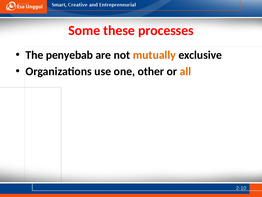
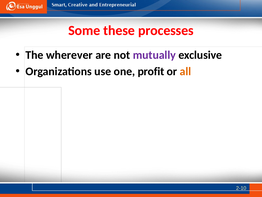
penyebab: penyebab -> wherever
mutually colour: orange -> purple
other: other -> profit
